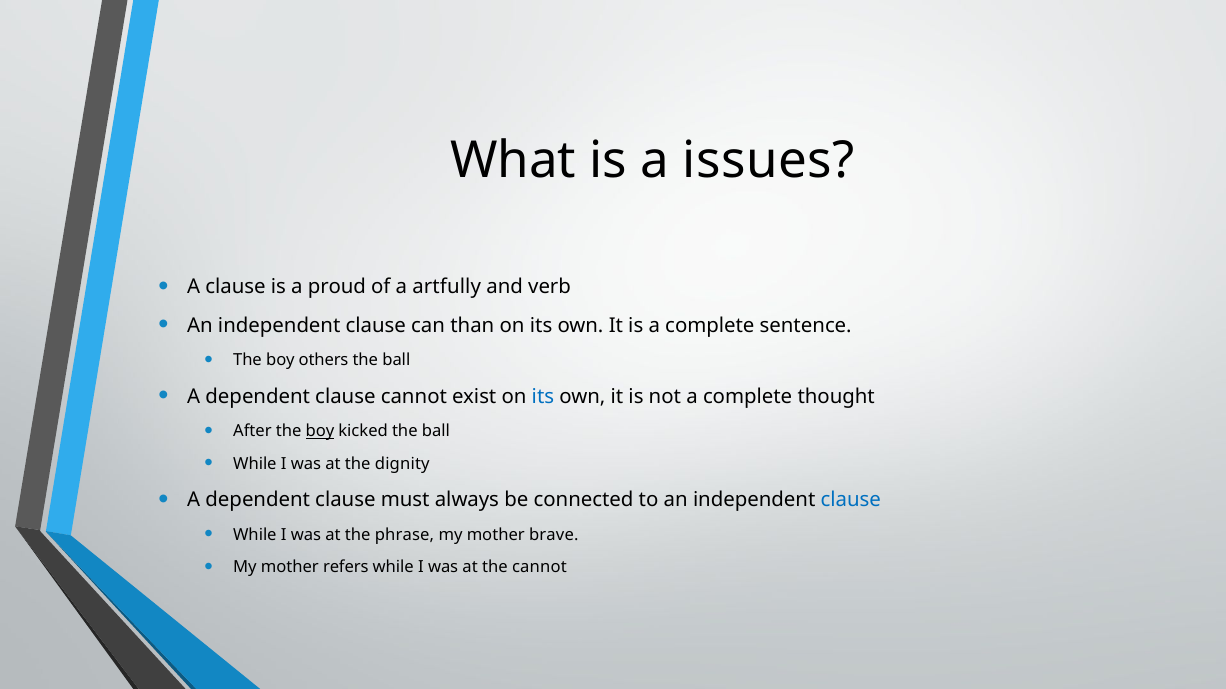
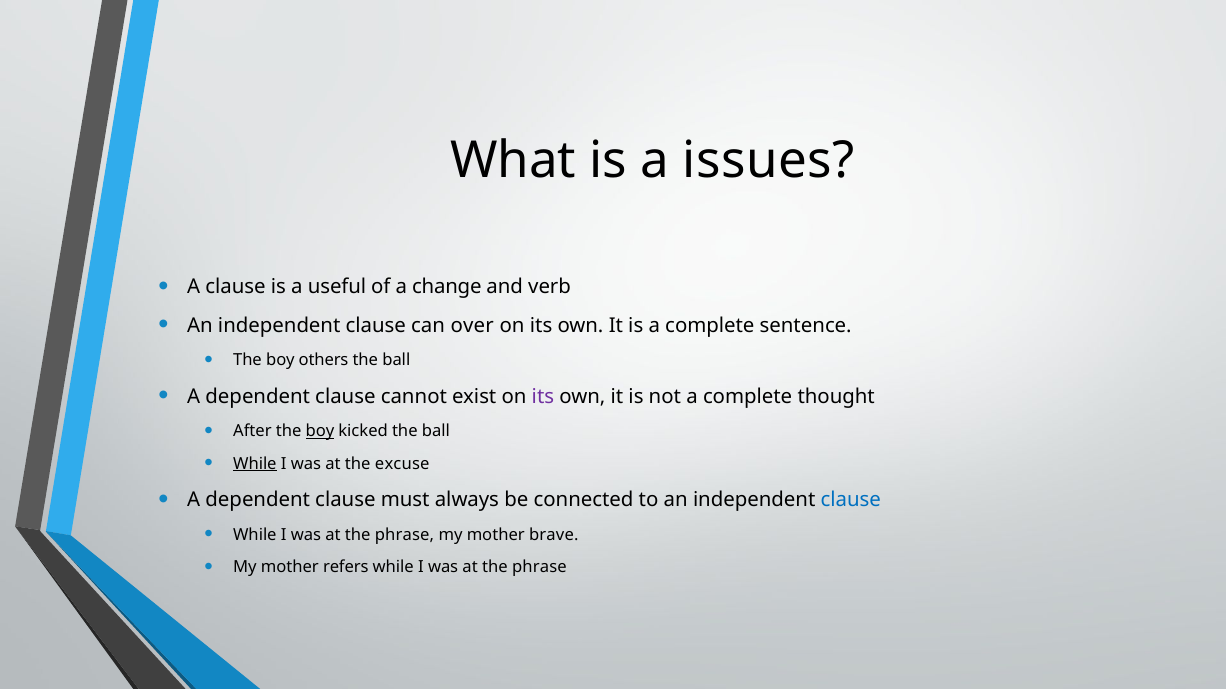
proud: proud -> useful
artfully: artfully -> change
than: than -> over
its at (543, 397) colour: blue -> purple
While at (255, 464) underline: none -> present
dignity: dignity -> excuse
cannot at (539, 568): cannot -> phrase
